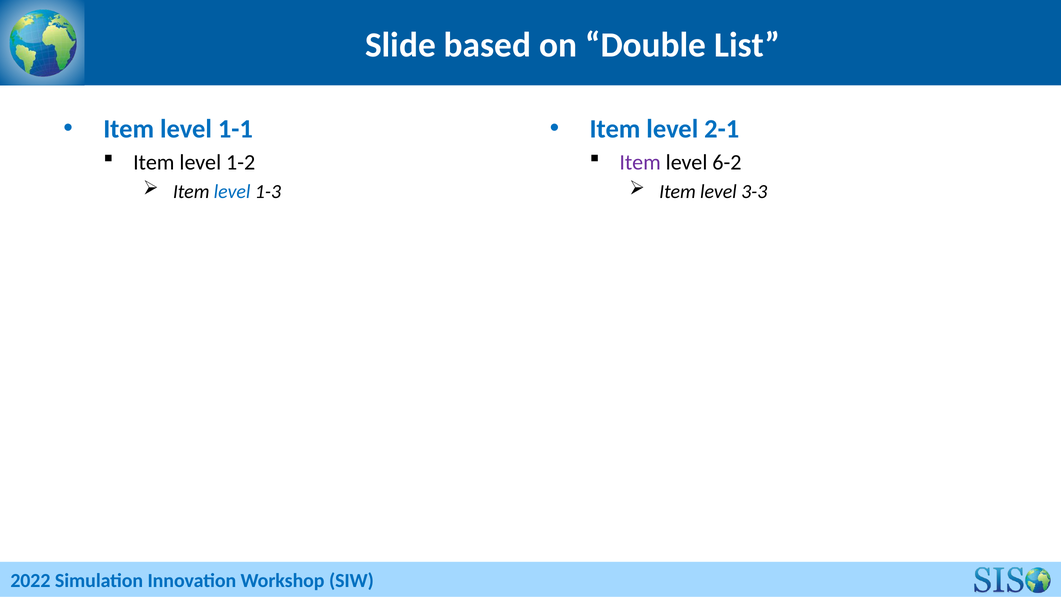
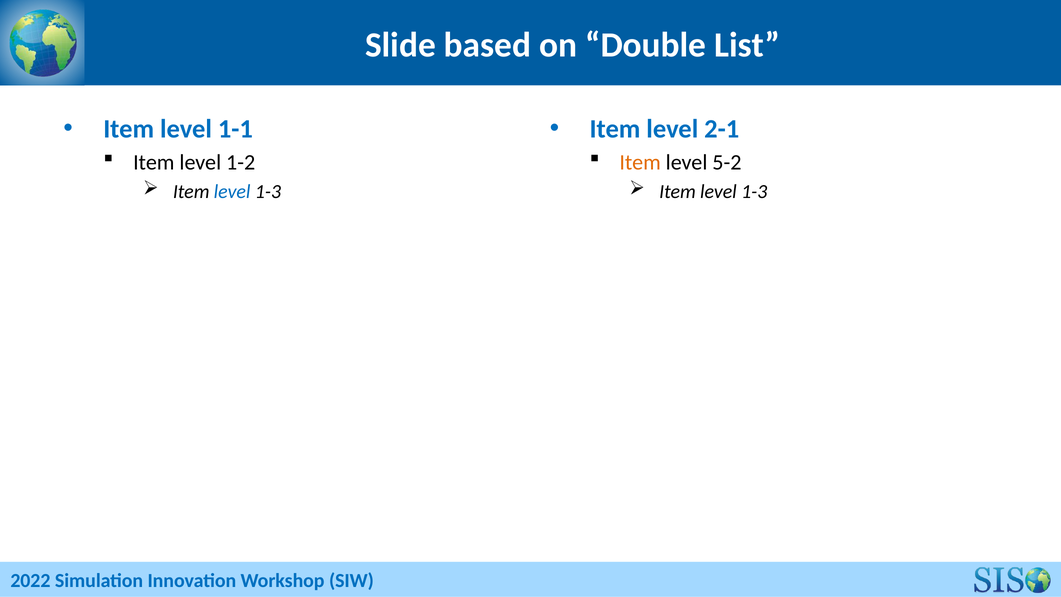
Item at (640, 162) colour: purple -> orange
6-2: 6-2 -> 5-2
3-3 at (754, 191): 3-3 -> 1-3
